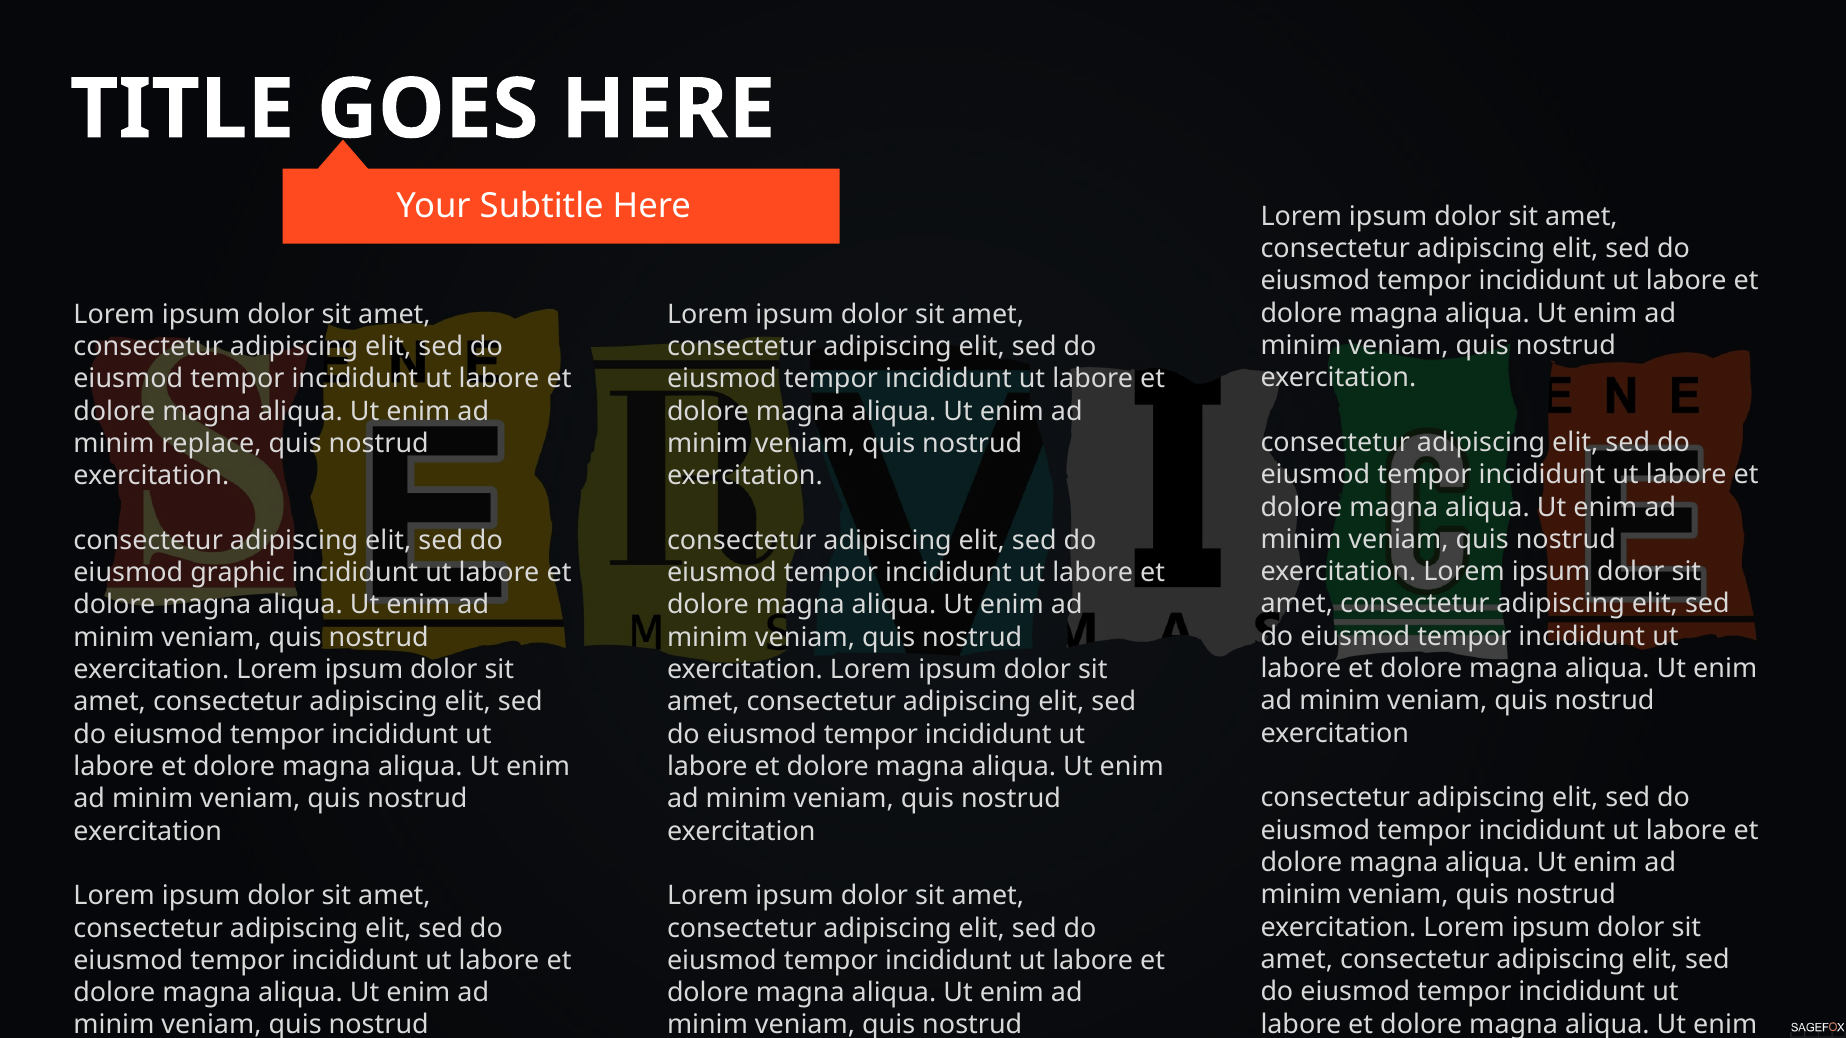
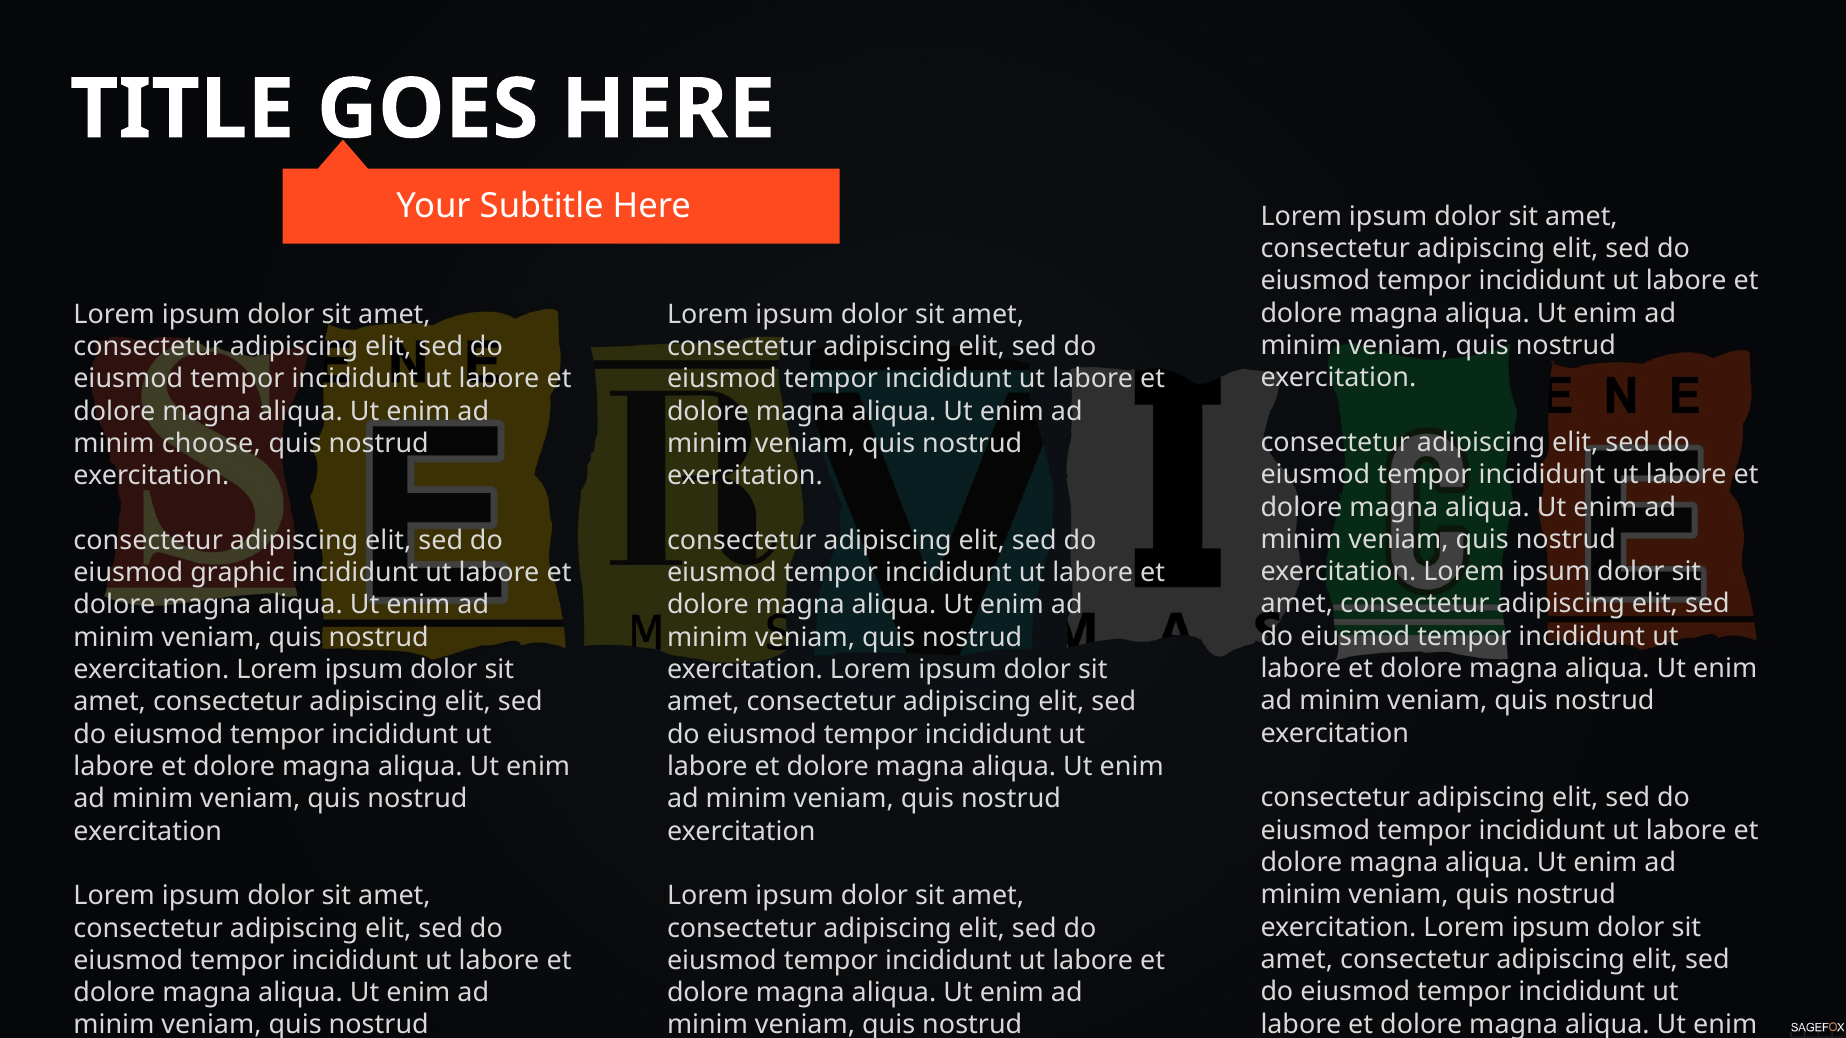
replace: replace -> choose
